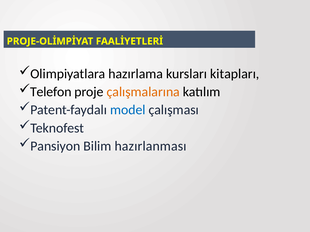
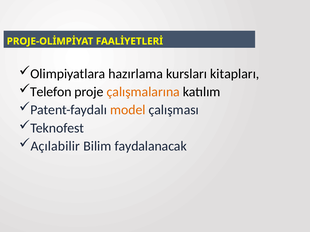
model colour: blue -> orange
Pansiyon: Pansiyon -> Açılabilir
hazırlanması: hazırlanması -> faydalanacak
